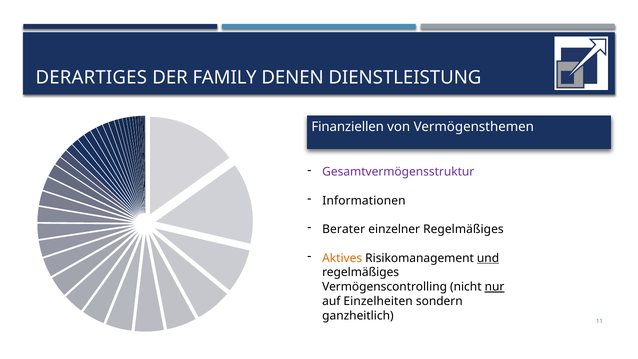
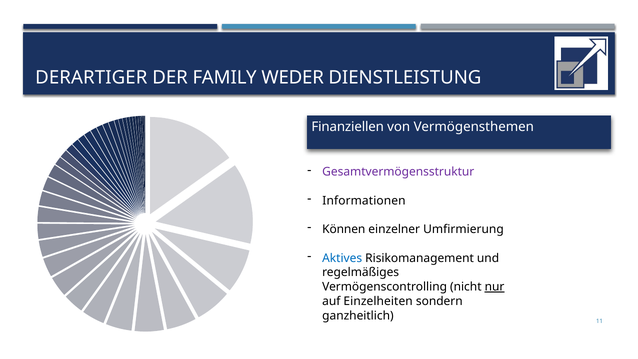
DERARTIGES: DERARTIGES -> DERARTIGER
DENEN: DENEN -> WEDER
Berater: Berater -> Können
einzelner Regelmäßiges: Regelmäßiges -> Umfirmierung
Aktives colour: orange -> blue
und underline: present -> none
